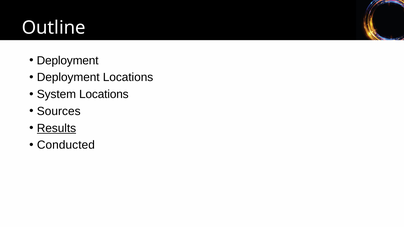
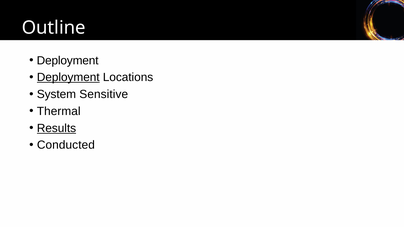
Deployment at (68, 77) underline: none -> present
System Locations: Locations -> Sensitive
Sources: Sources -> Thermal
